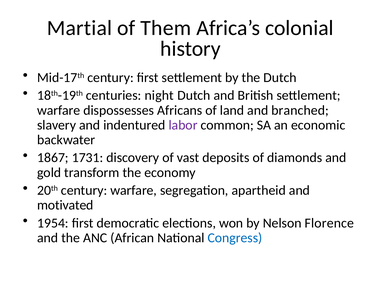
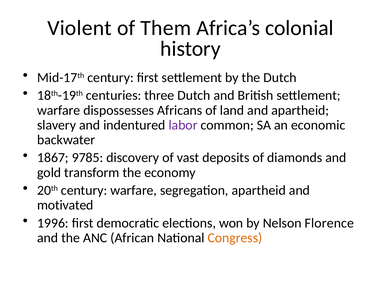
Martial: Martial -> Violent
night: night -> three
and branched: branched -> apartheid
1731: 1731 -> 9785
1954: 1954 -> 1996
Congress colour: blue -> orange
